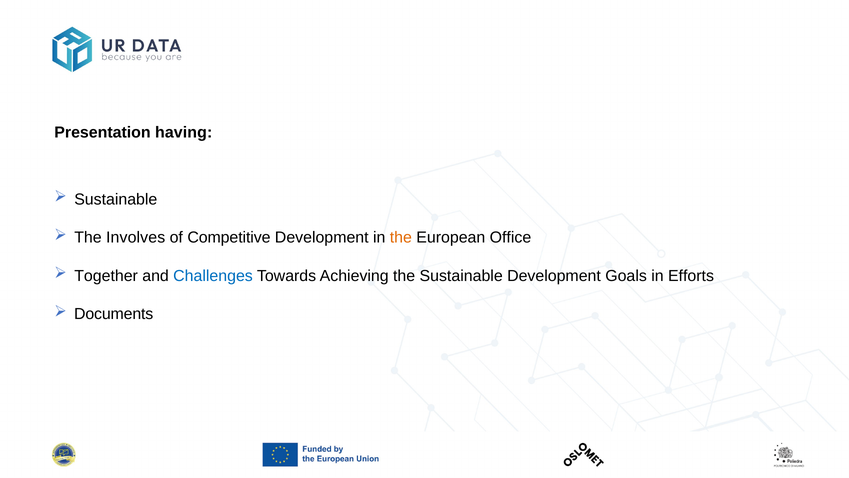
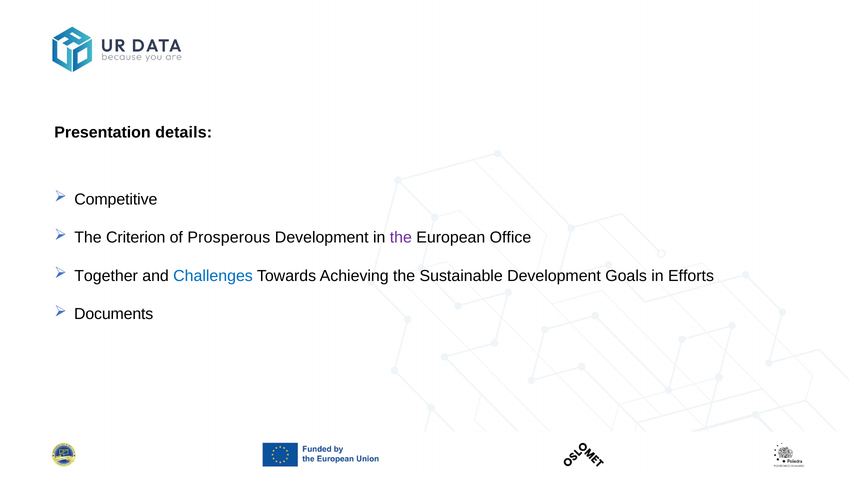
having: having -> details
Sustainable at (116, 199): Sustainable -> Competitive
Involves: Involves -> Criterion
Competitive: Competitive -> Prosperous
the at (401, 237) colour: orange -> purple
